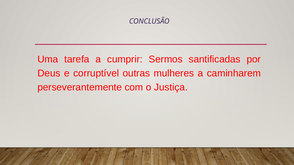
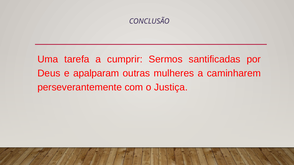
corruptível: corruptível -> apalparam
